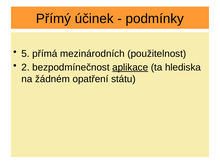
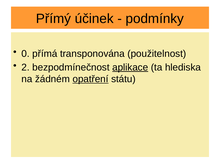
5: 5 -> 0
mezinárodních: mezinárodních -> transponována
opatření underline: none -> present
